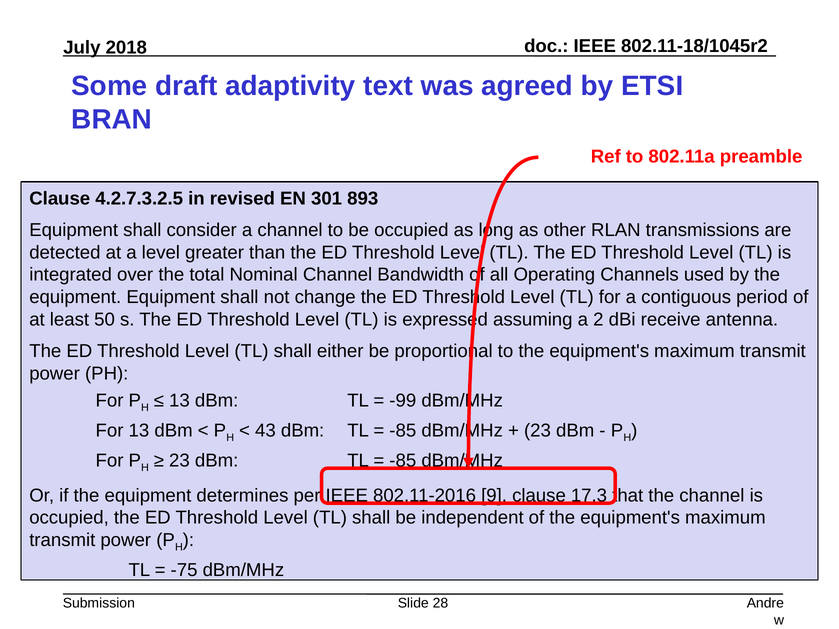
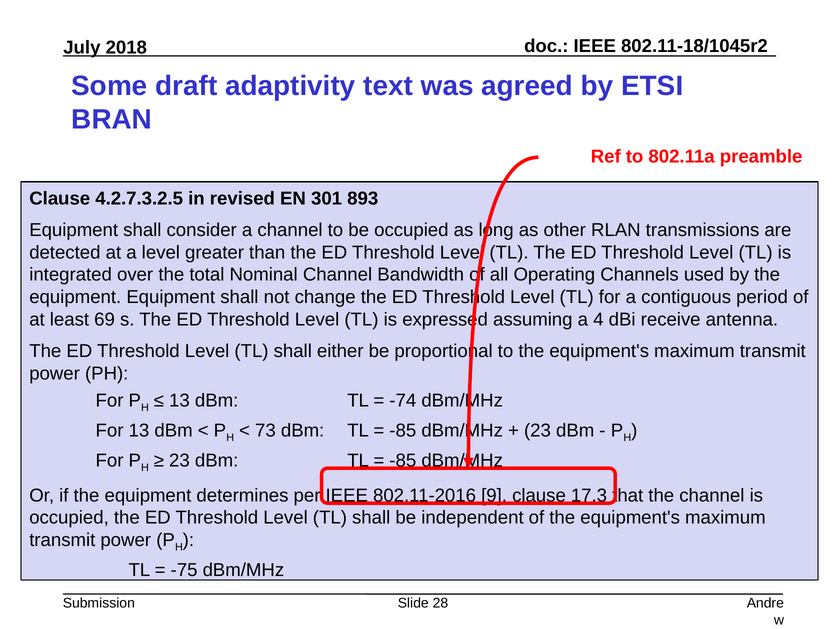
50: 50 -> 69
2: 2 -> 4
-99: -99 -> -74
43: 43 -> 73
